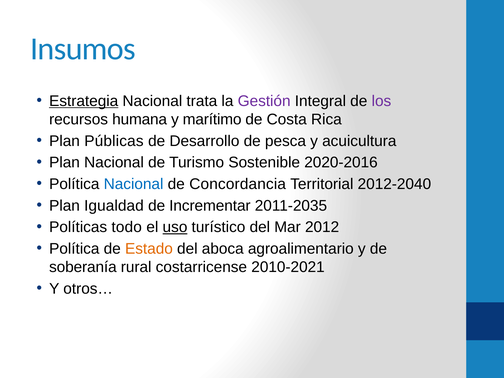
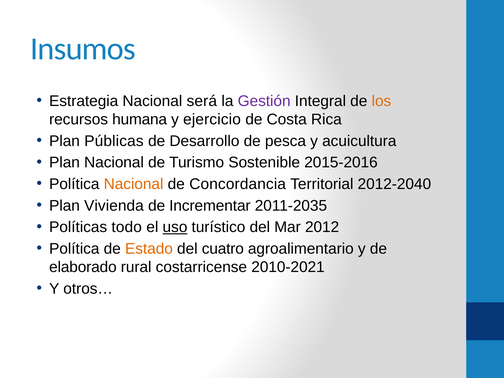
Estrategia underline: present -> none
trata: trata -> será
los colour: purple -> orange
marítimo: marítimo -> ejercicio
2020-2016: 2020-2016 -> 2015-2016
Nacional at (134, 184) colour: blue -> orange
Igualdad: Igualdad -> Vivienda
aboca: aboca -> cuatro
soberanía: soberanía -> elaborado
